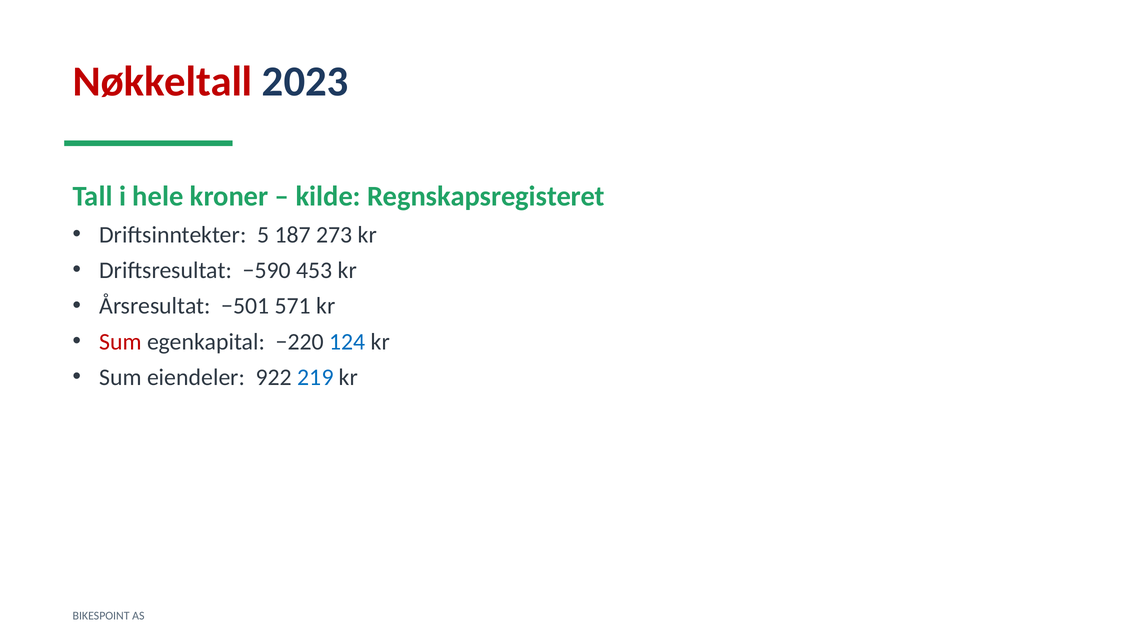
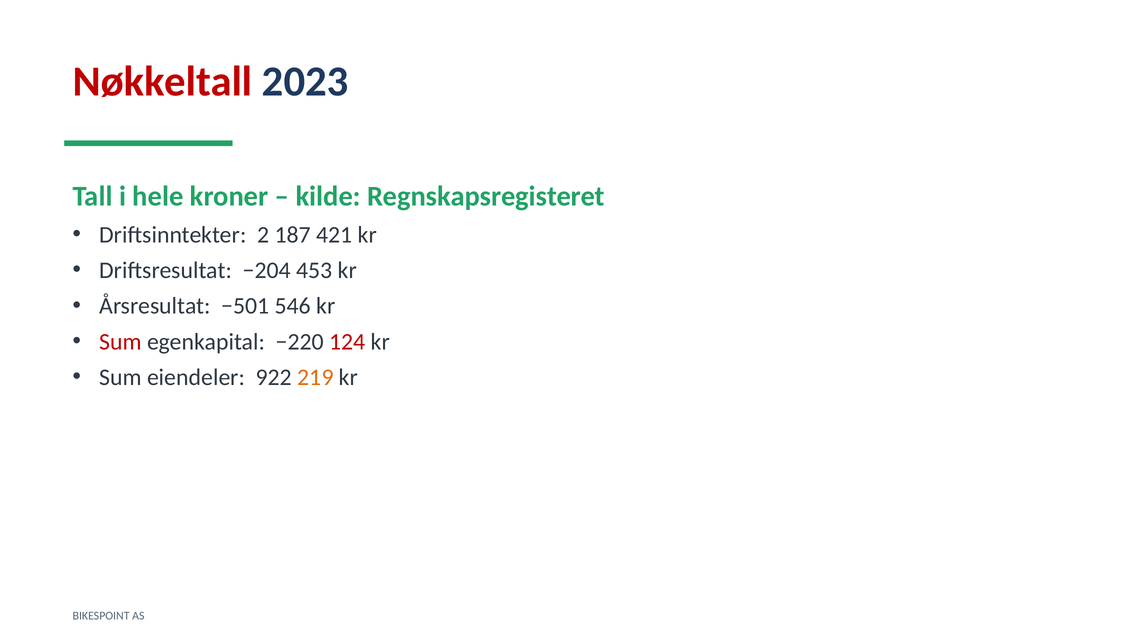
5: 5 -> 2
273: 273 -> 421
−590: −590 -> −204
571: 571 -> 546
124 colour: blue -> red
219 colour: blue -> orange
